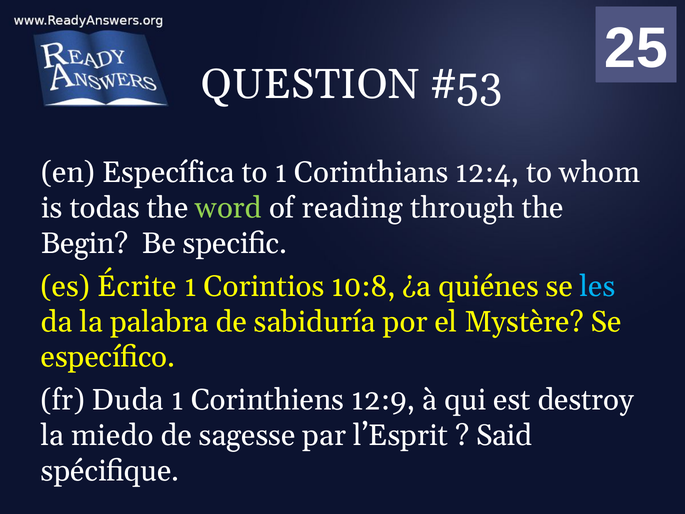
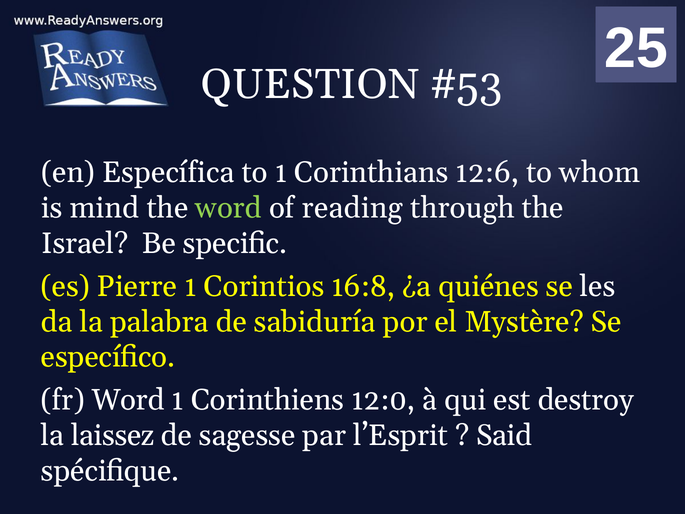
12:4: 12:4 -> 12:6
todas: todas -> mind
Begin: Begin -> Israel
Écrite: Écrite -> Pierre
10:8: 10:8 -> 16:8
les colour: light blue -> white
fr Duda: Duda -> Word
12:9: 12:9 -> 12:0
miedo: miedo -> laissez
